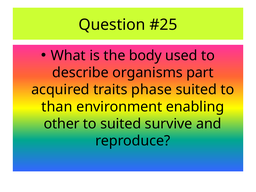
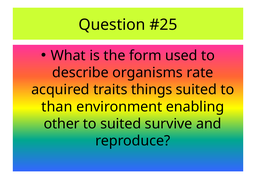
body: body -> form
part: part -> rate
phase: phase -> things
